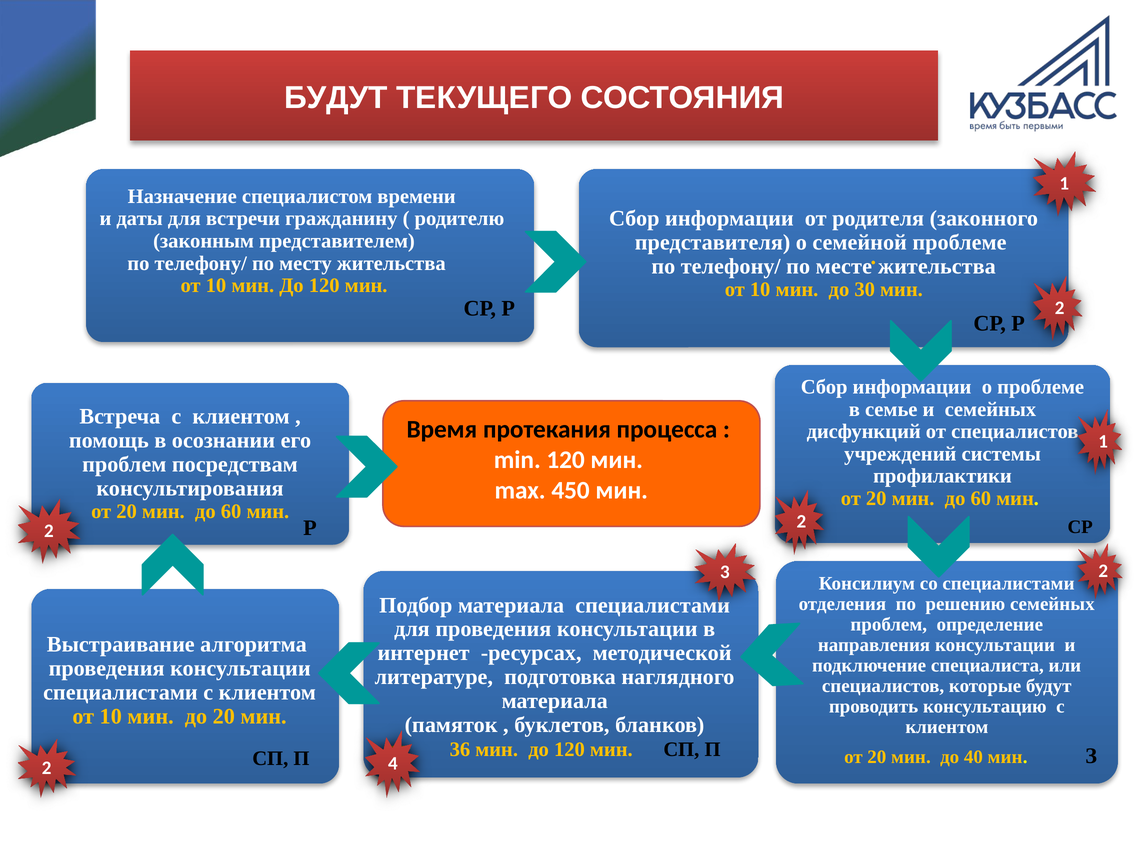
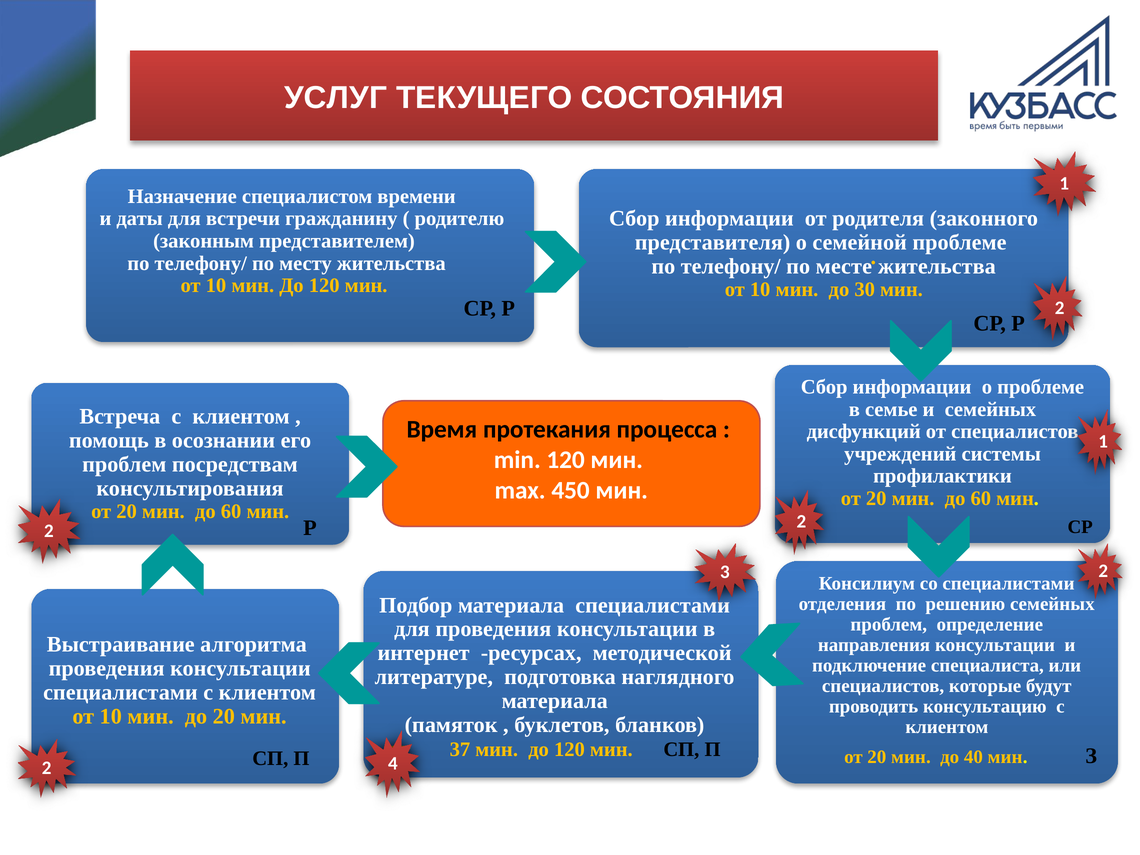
БУДУТ at (336, 98): БУДУТ -> УСЛУГ
36: 36 -> 37
